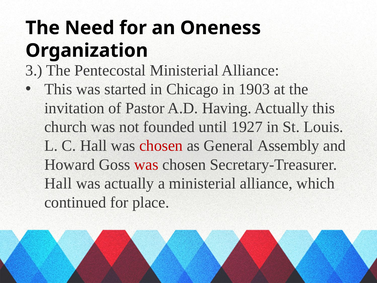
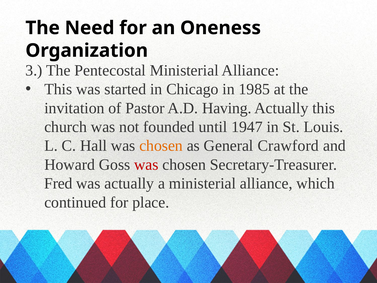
1903: 1903 -> 1985
1927: 1927 -> 1947
chosen at (161, 146) colour: red -> orange
Assembly: Assembly -> Crawford
Hall at (58, 183): Hall -> Fred
